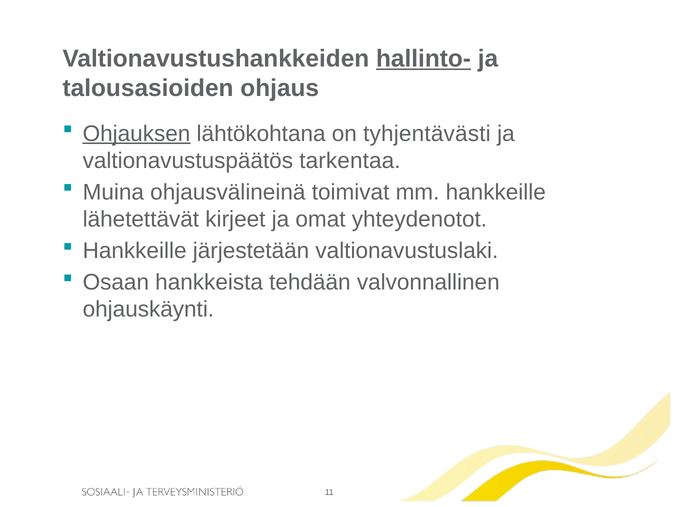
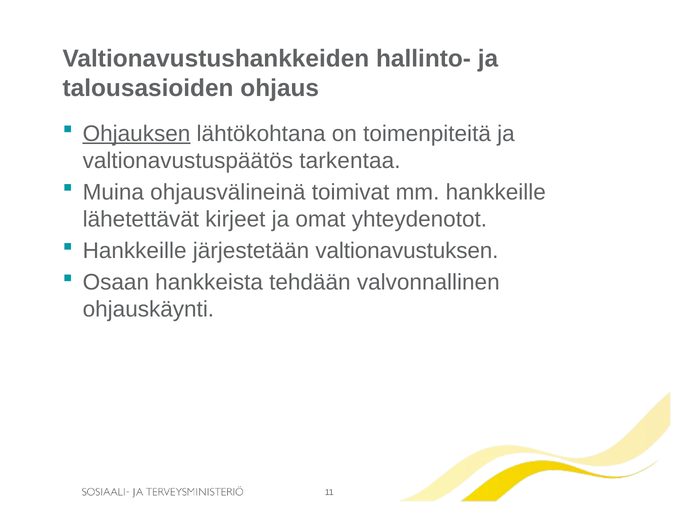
hallinto- underline: present -> none
tyhjentävästi: tyhjentävästi -> toimenpiteitä
valtionavustuslaki: valtionavustuslaki -> valtionavustuksen
